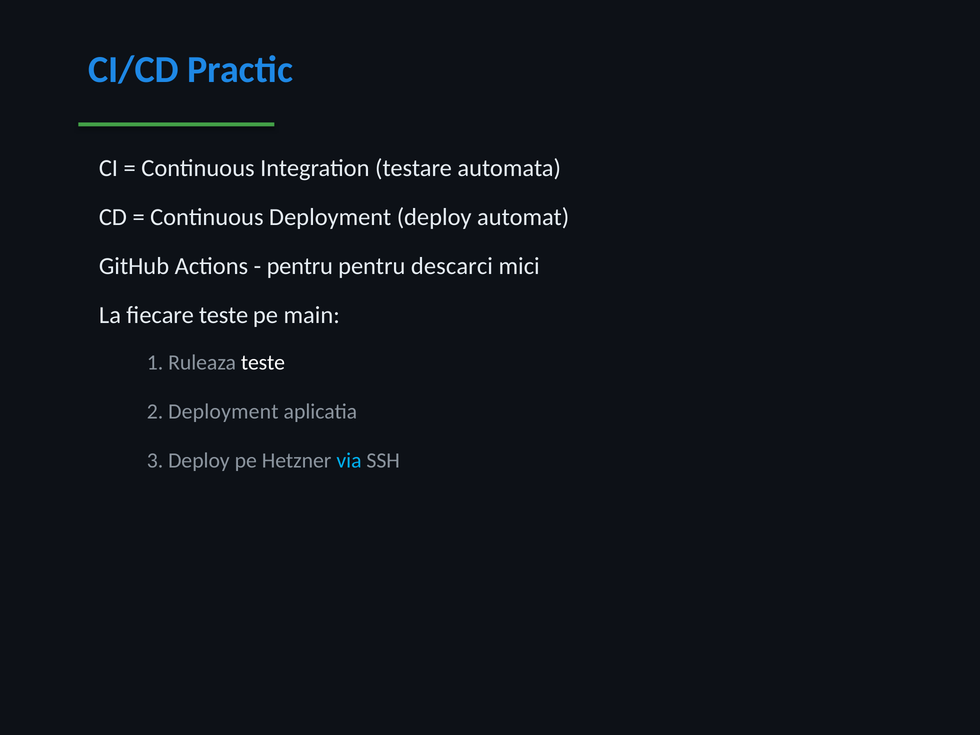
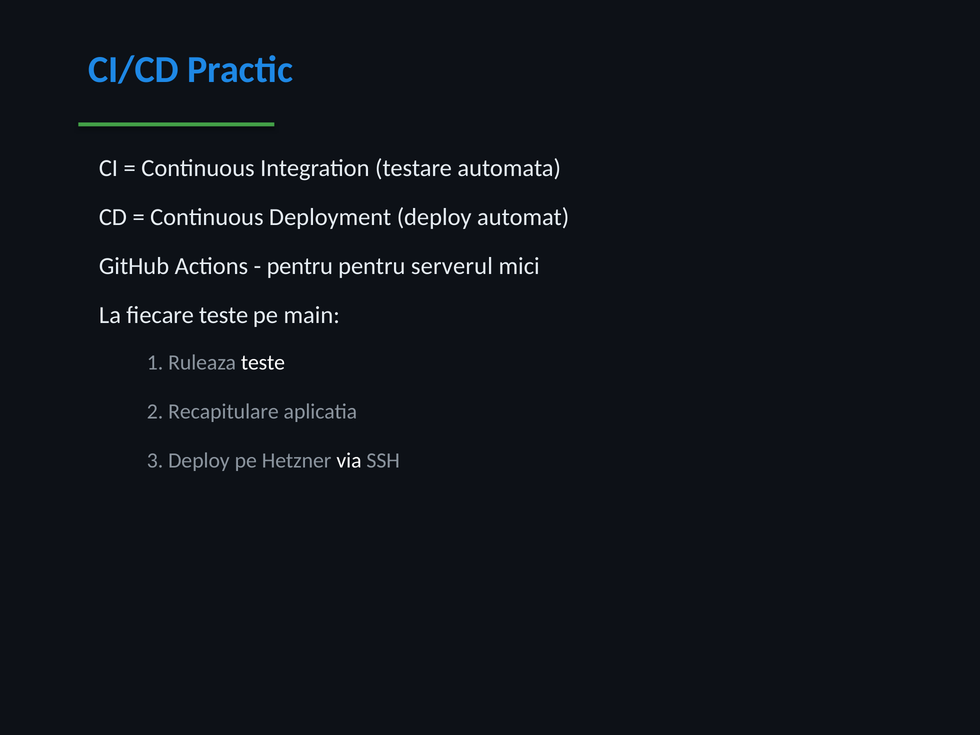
descarci: descarci -> serverul
2 Deployment: Deployment -> Recapitulare
via colour: light blue -> white
